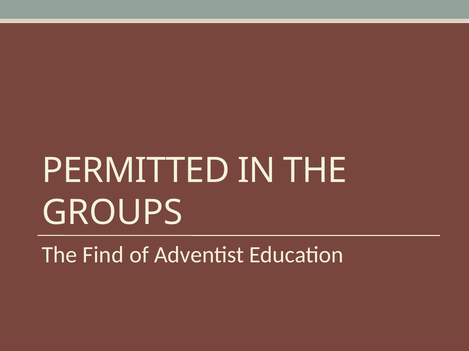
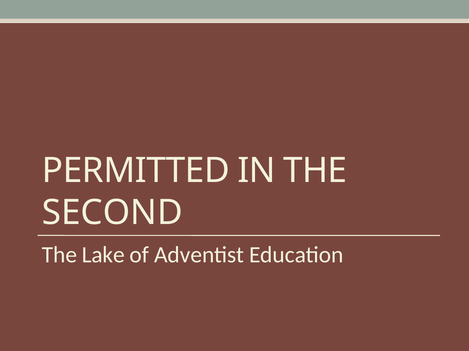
GROUPS: GROUPS -> SECOND
Find: Find -> Lake
